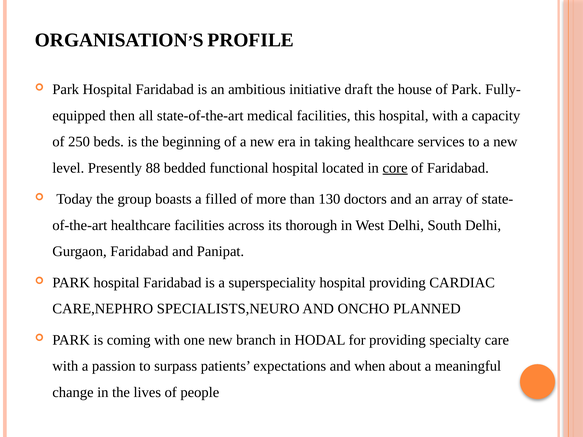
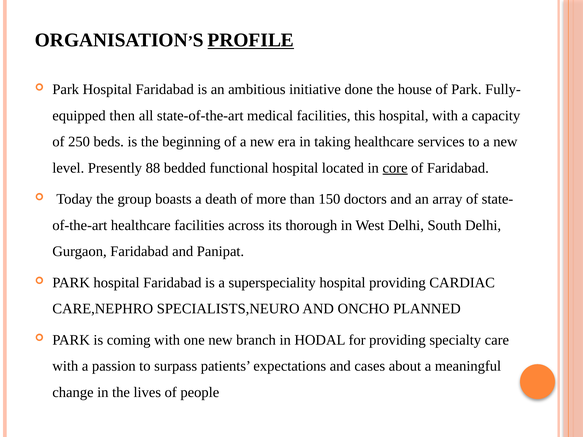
PROFILE underline: none -> present
draft: draft -> done
filled: filled -> death
130: 130 -> 150
when: when -> cases
